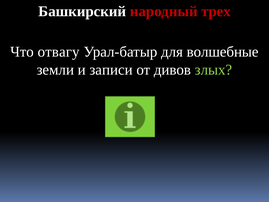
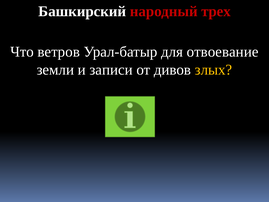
отвагу: отвагу -> ветров
волшебные: волшебные -> отвоевание
злых colour: light green -> yellow
